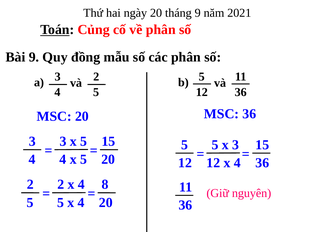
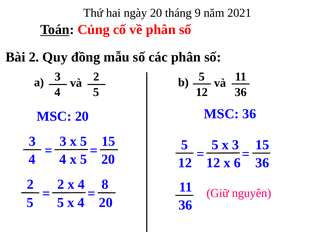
Bài 9: 9 -> 2
12 x 4: 4 -> 6
